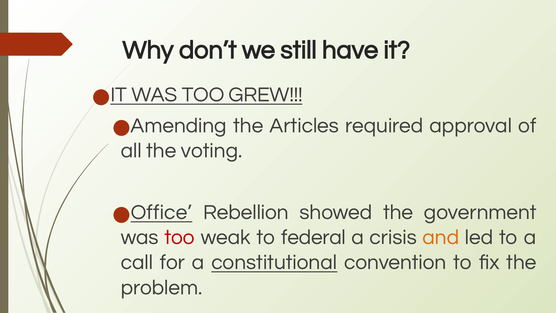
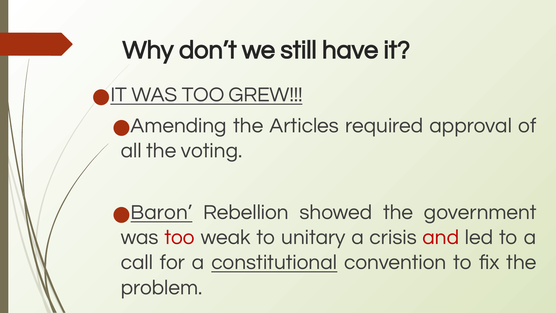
Office: Office -> Baron
federal: federal -> unitary
and colour: orange -> red
